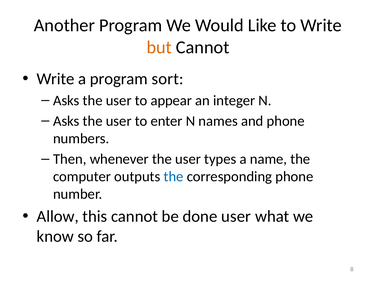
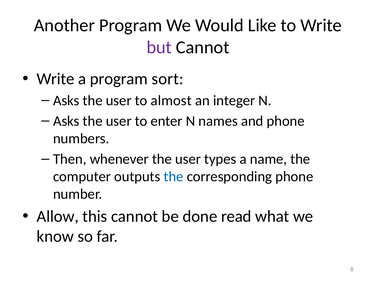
but colour: orange -> purple
appear: appear -> almost
done user: user -> read
